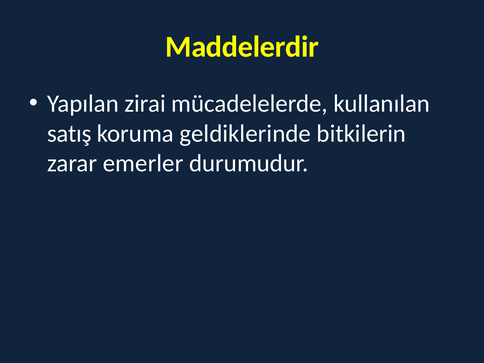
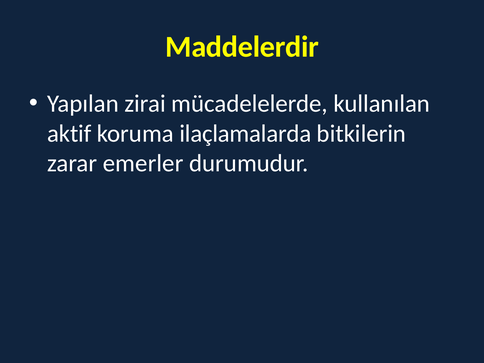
satış: satış -> aktif
geldiklerinde: geldiklerinde -> ilaçlamalarda
